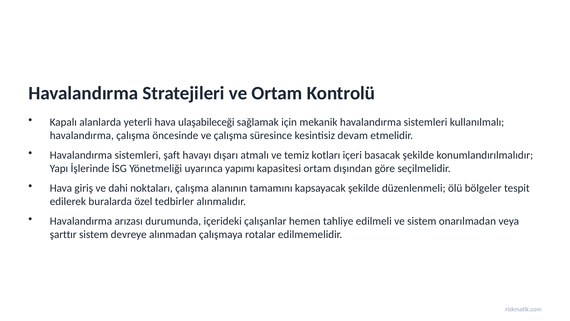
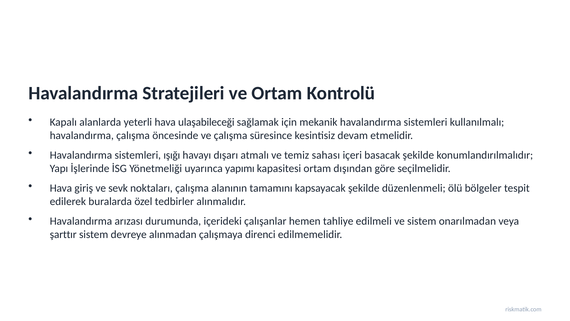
şaft: şaft -> ışığı
kotları: kotları -> sahası
dahi: dahi -> sevk
rotalar: rotalar -> direnci
